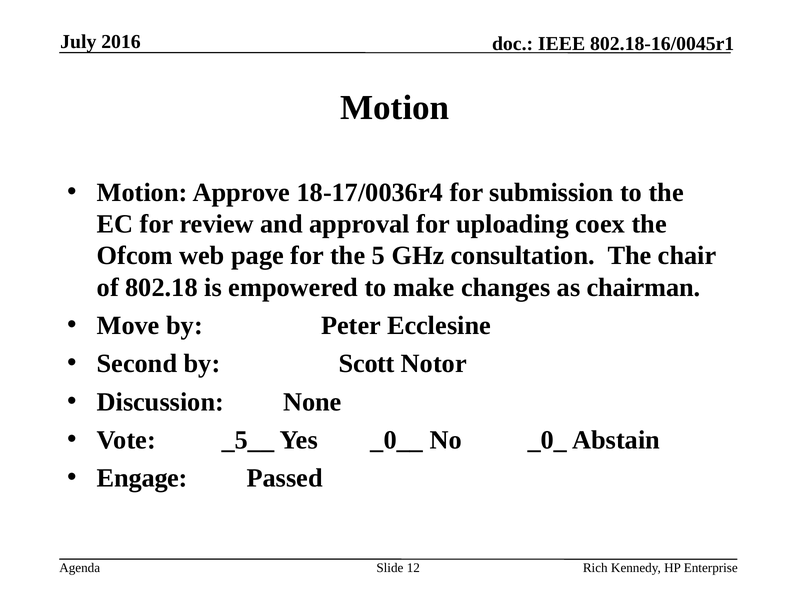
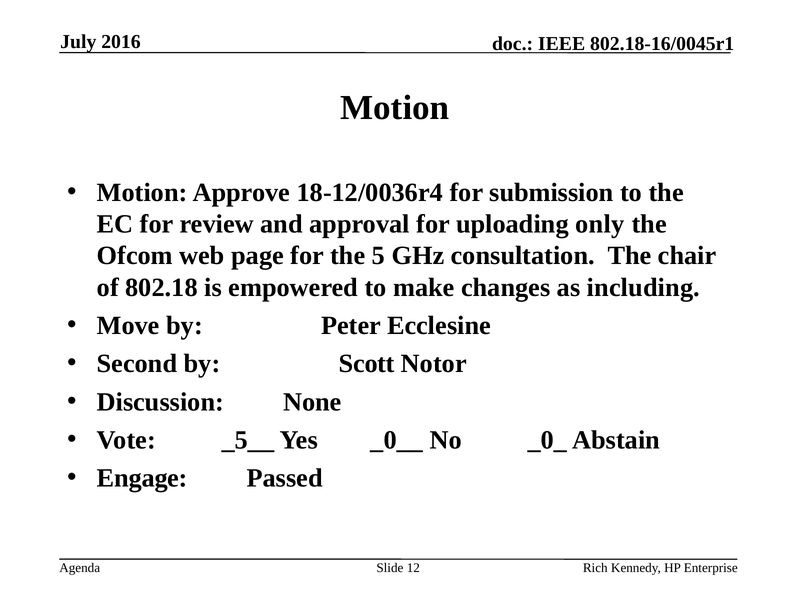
18-17/0036r4: 18-17/0036r4 -> 18-12/0036r4
coex: coex -> only
chairman: chairman -> including
